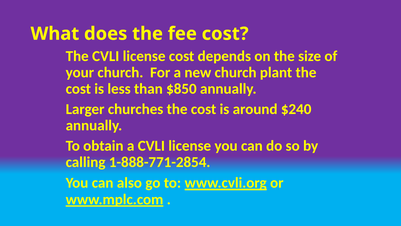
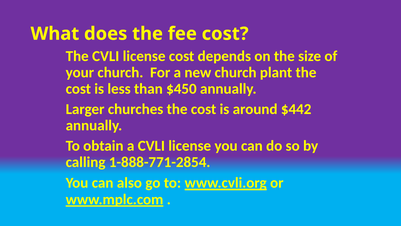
$850: $850 -> $450
$240: $240 -> $442
